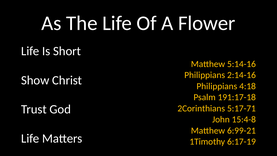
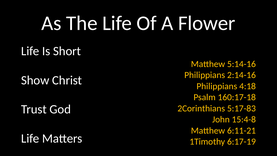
191:17-18: 191:17-18 -> 160:17-18
5:17-71: 5:17-71 -> 5:17-83
6:99-21: 6:99-21 -> 6:11-21
